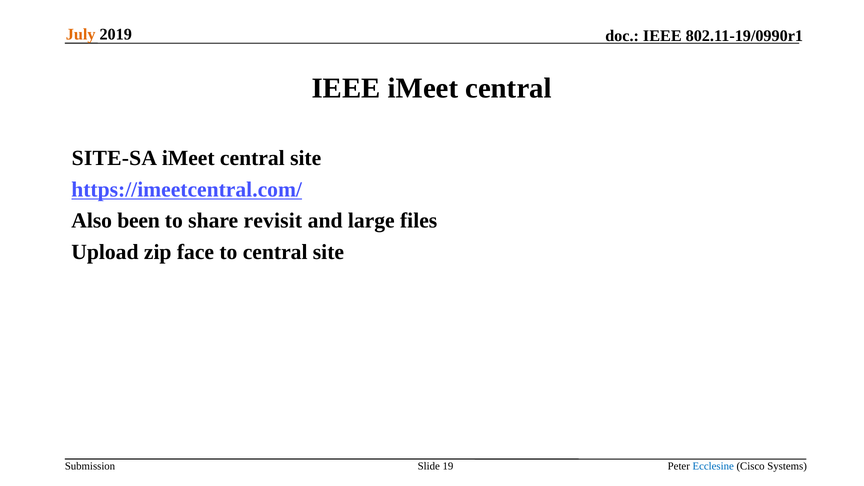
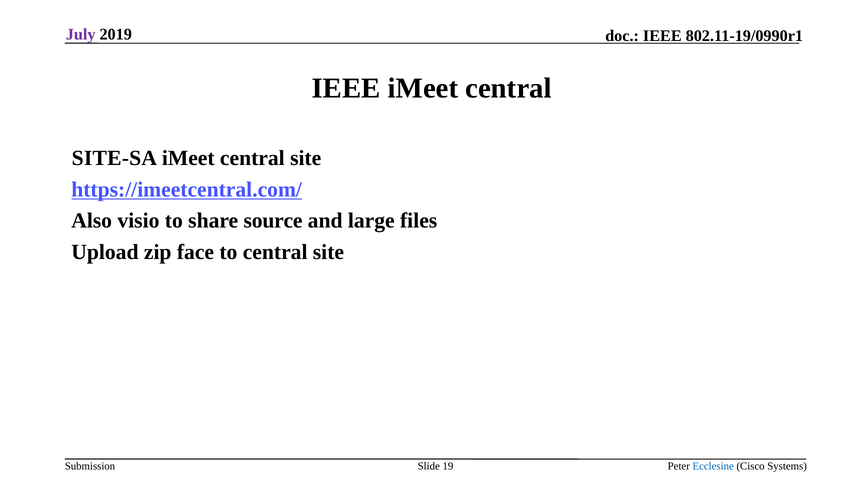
July colour: orange -> purple
been: been -> visio
revisit: revisit -> source
